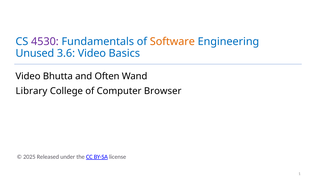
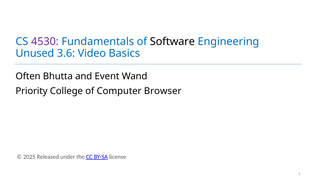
Software colour: orange -> black
Video at (28, 76): Video -> Often
Often: Often -> Event
Library: Library -> Priority
